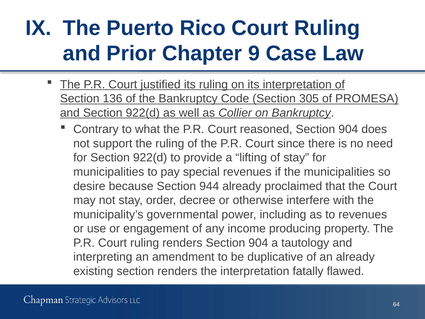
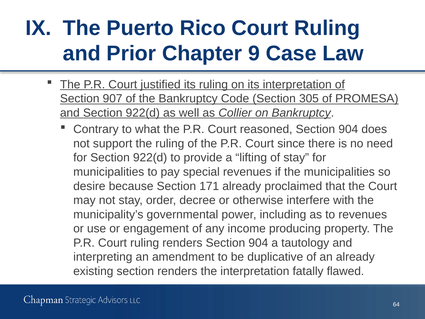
136: 136 -> 907
944: 944 -> 171
